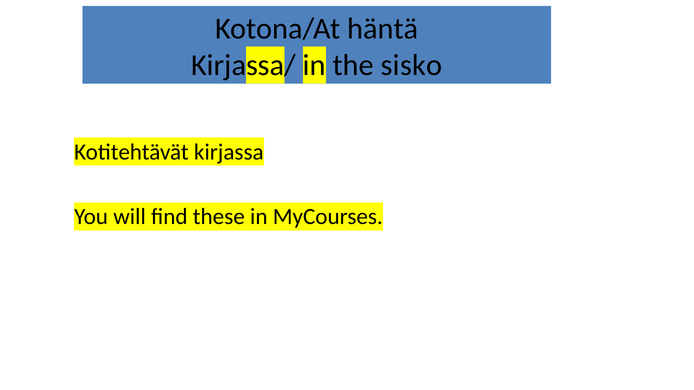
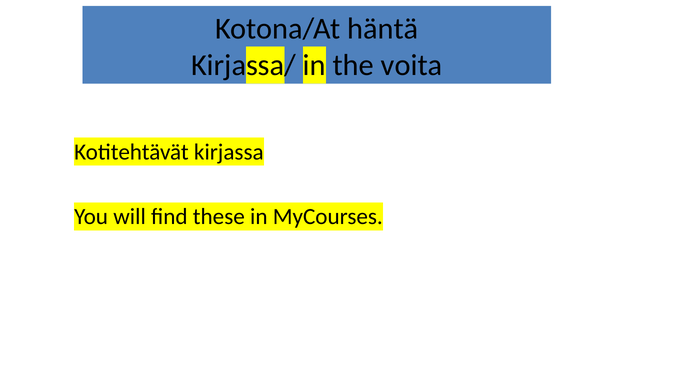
sisko: sisko -> voita
